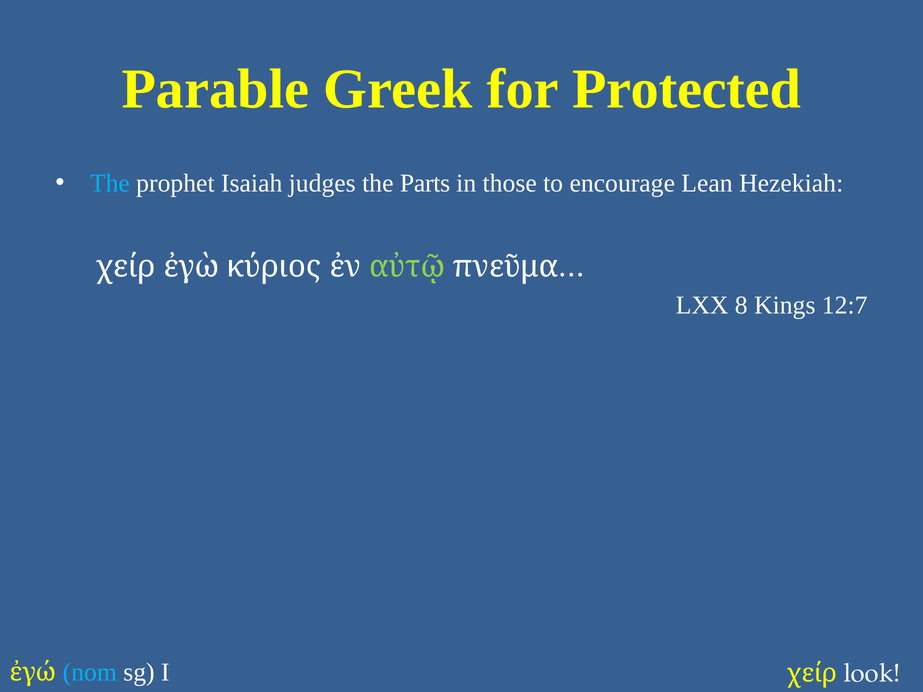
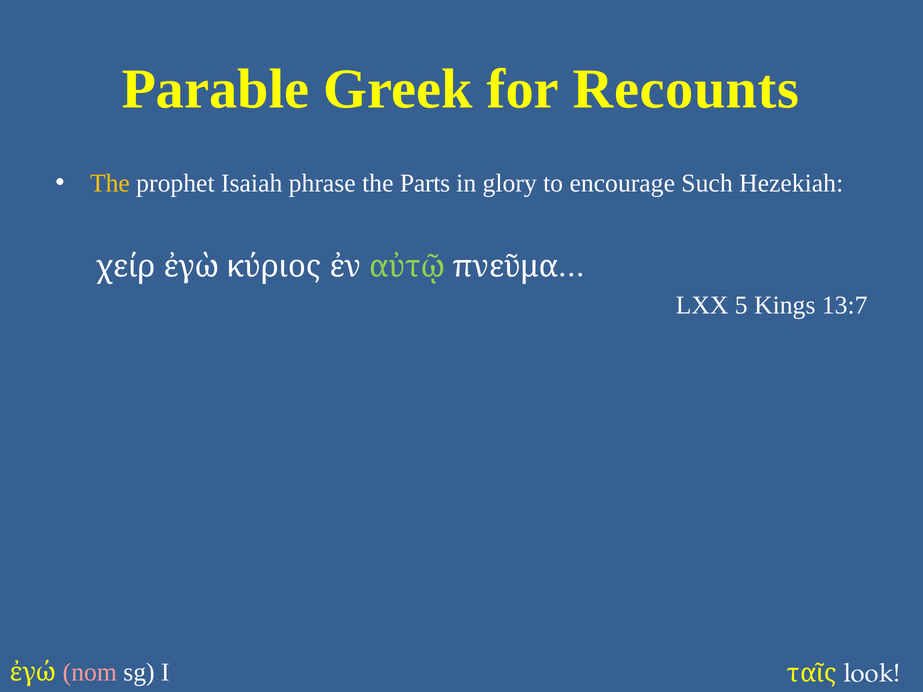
Protected: Protected -> Recounts
The at (110, 183) colour: light blue -> yellow
judges: judges -> phrase
those: those -> glory
Lean: Lean -> Such
8: 8 -> 5
12:7: 12:7 -> 13:7
nom colour: light blue -> pink
I χείρ: χείρ -> ταῖς
